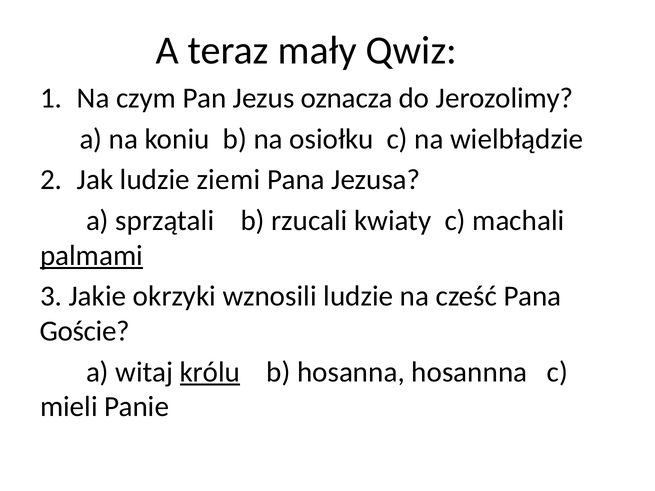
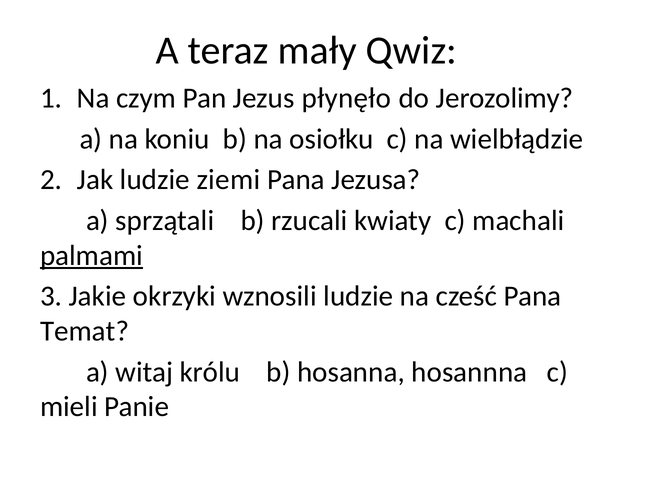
oznacza: oznacza -> płynęło
Goście: Goście -> Temat
królu underline: present -> none
